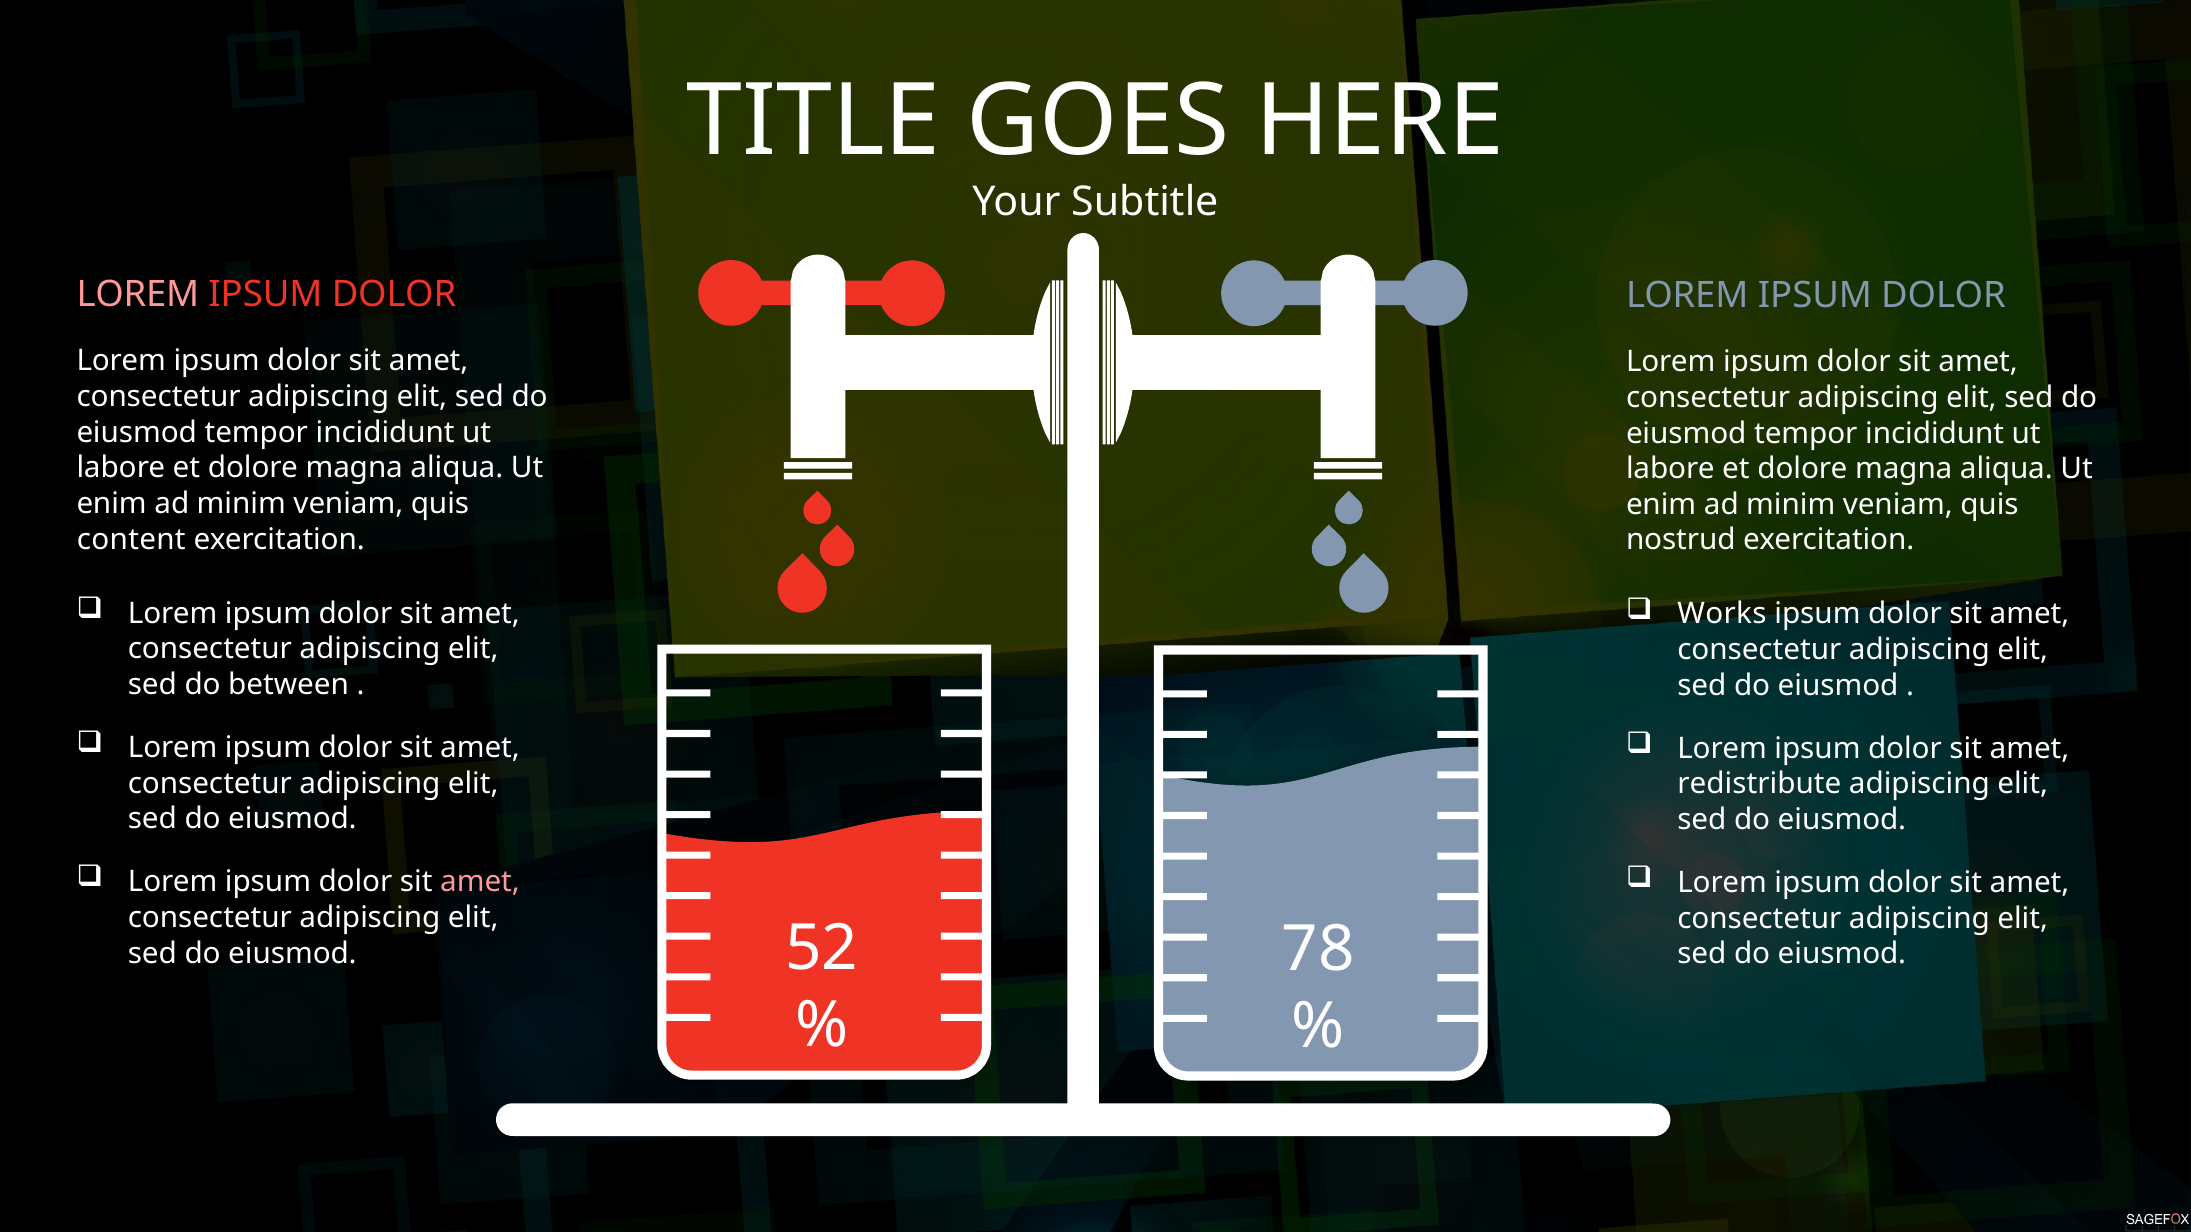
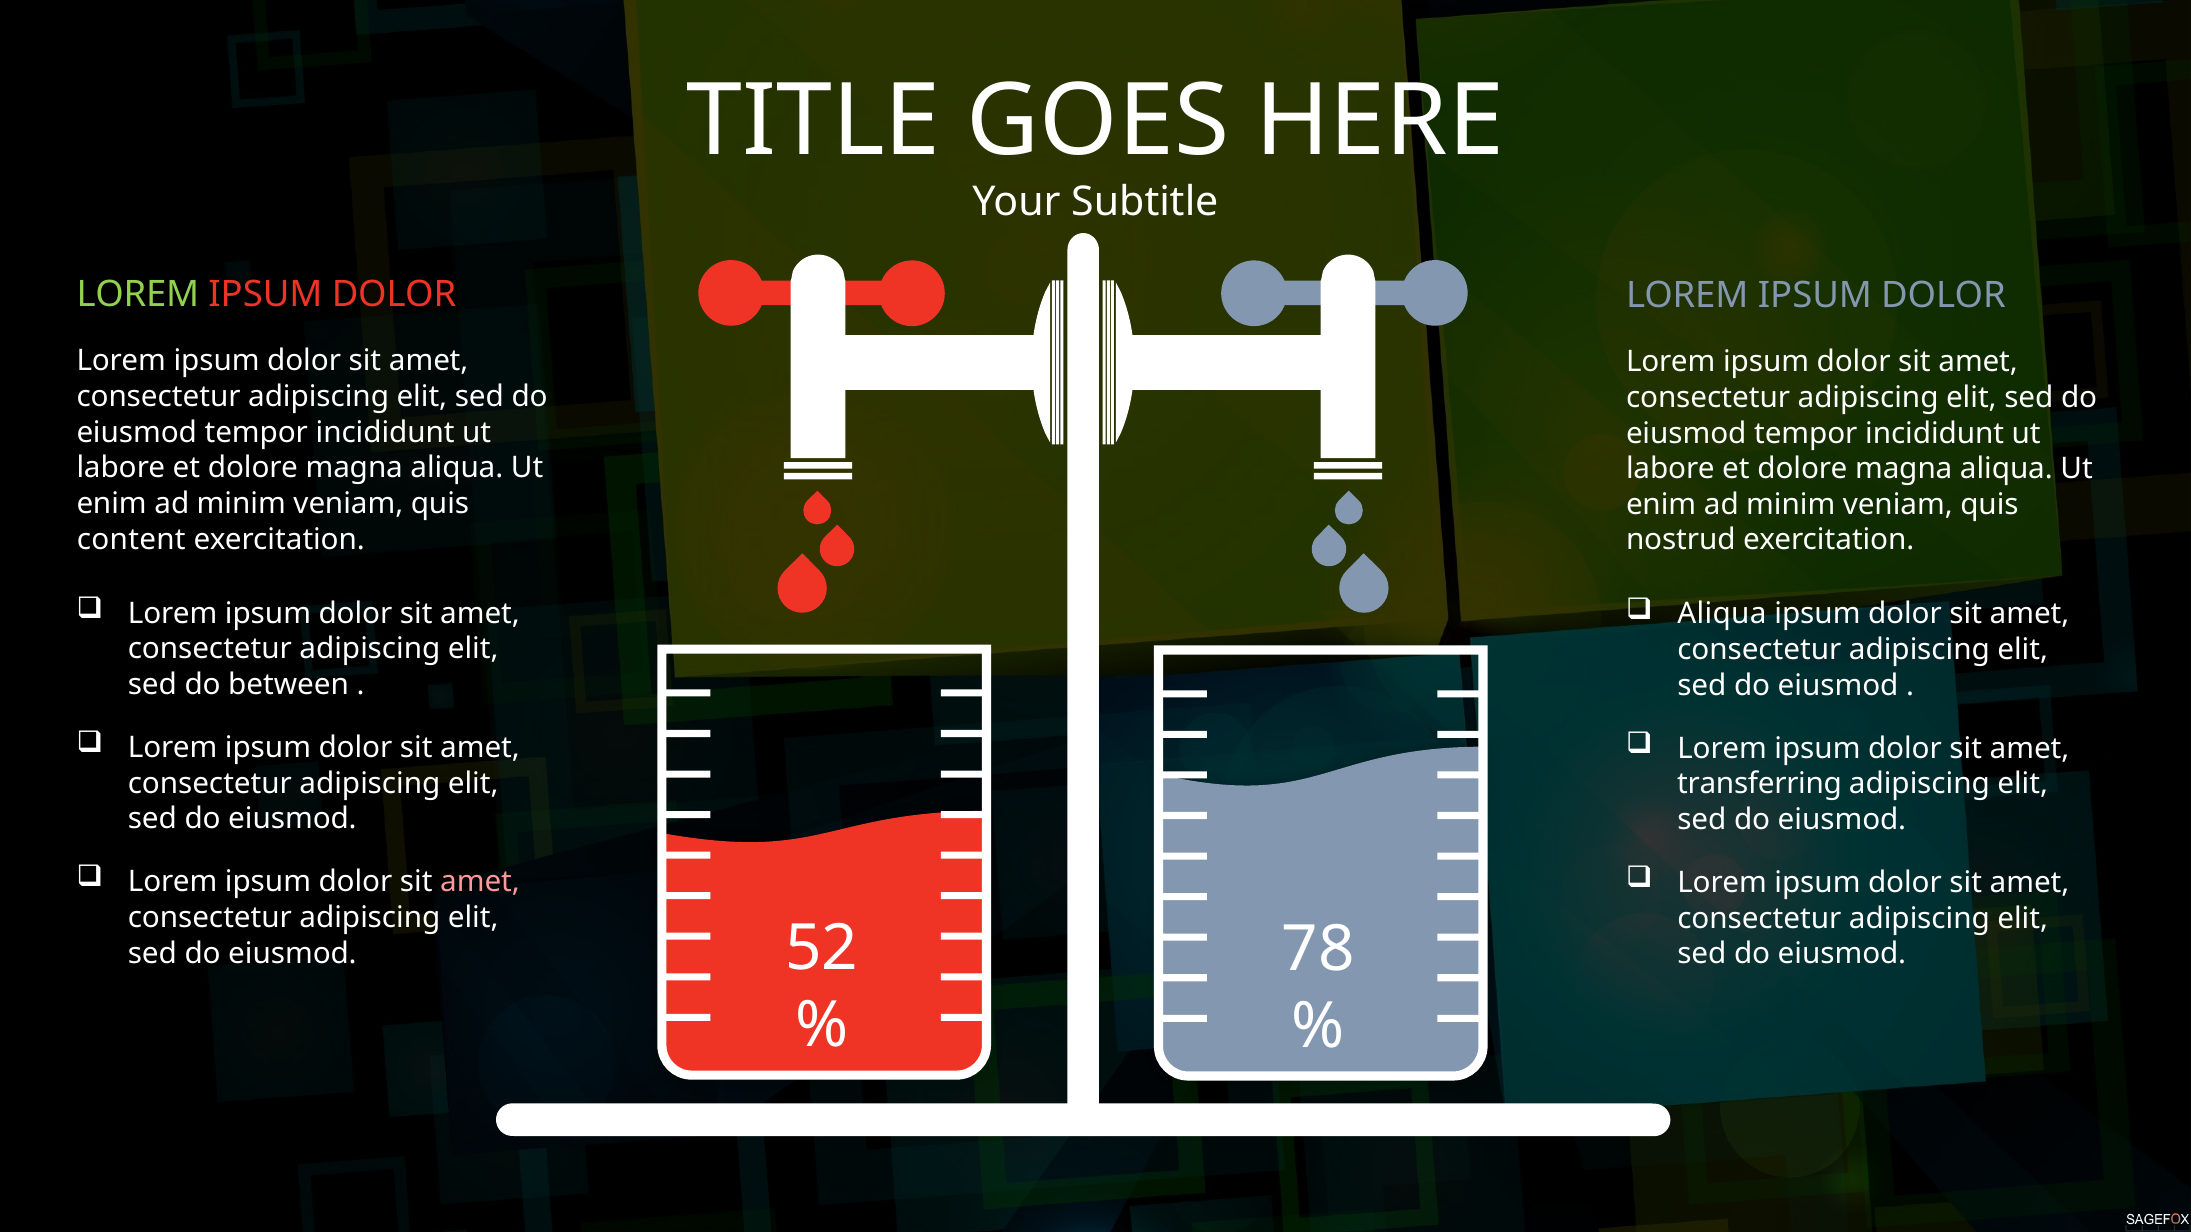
LOREM at (138, 295) colour: pink -> light green
Works at (1722, 614): Works -> Aliqua
redistribute: redistribute -> transferring
